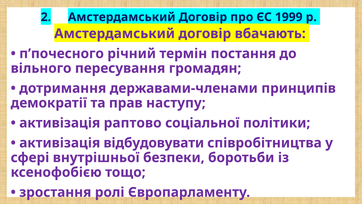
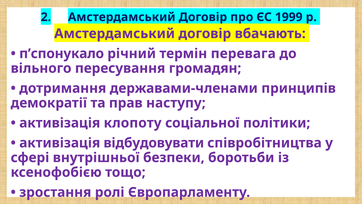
п’почесного: п’почесного -> п’спонукало
постання: постання -> перевага
раптово: раптово -> клопоту
